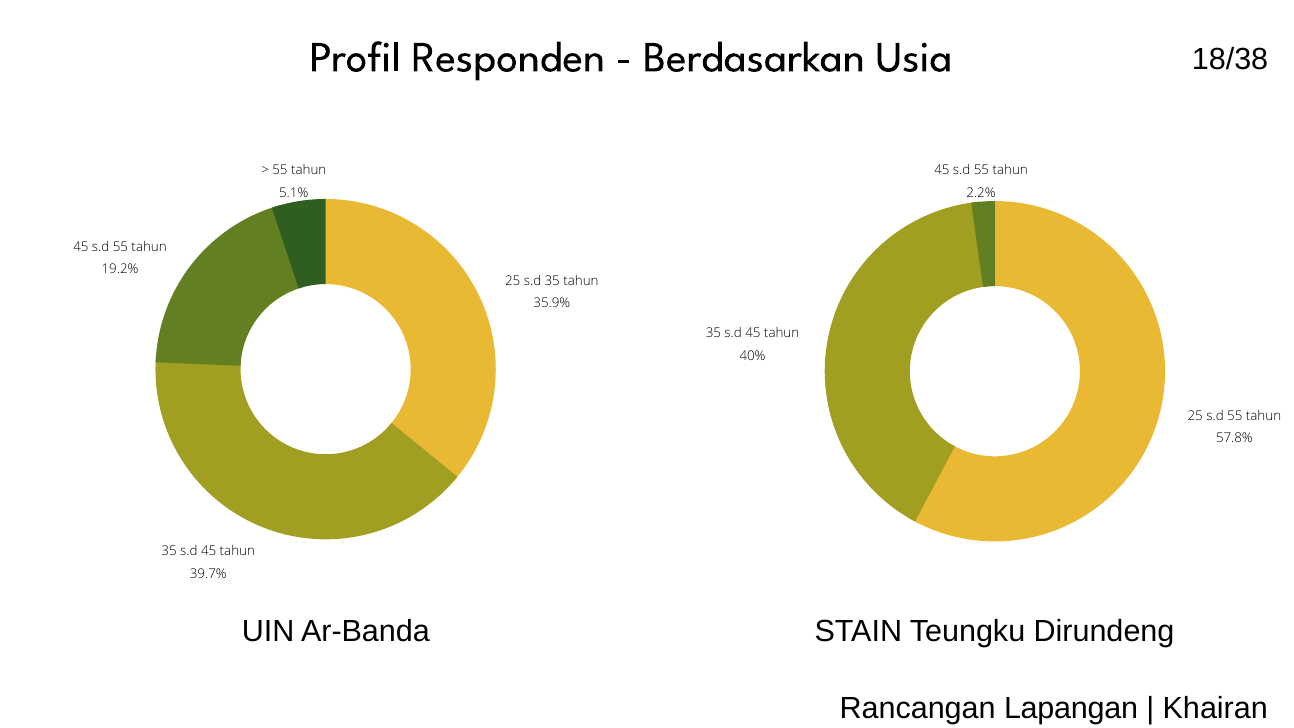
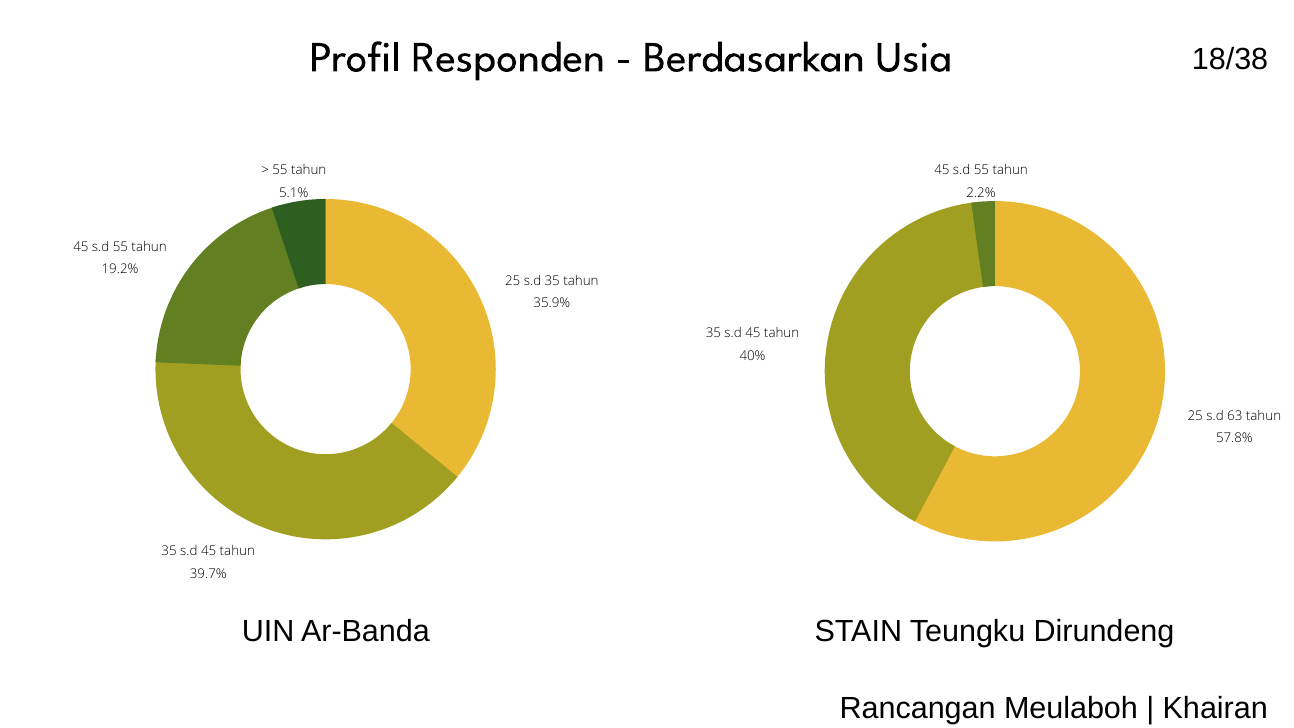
25 s.d 55: 55 -> 63
Lapangan: Lapangan -> Meulaboh
